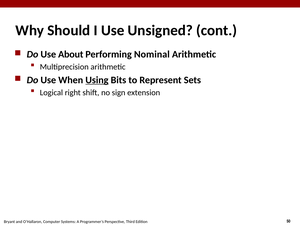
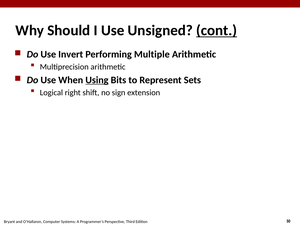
cont underline: none -> present
About: About -> Invert
Nominal: Nominal -> Multiple
